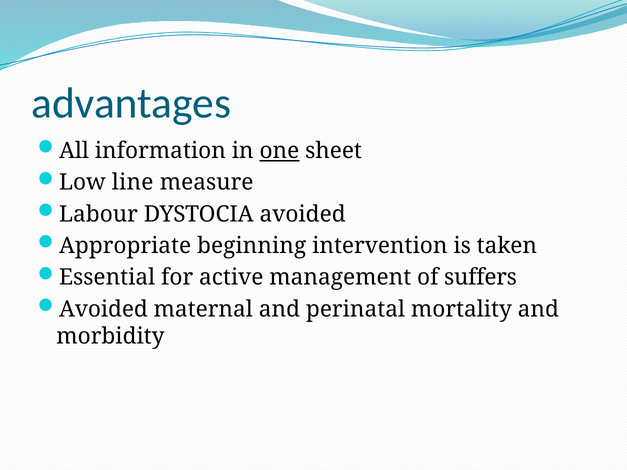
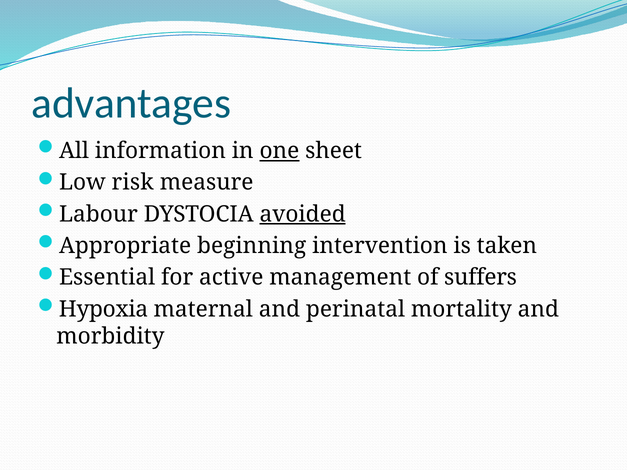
line: line -> risk
avoided at (303, 214) underline: none -> present
Avoided at (103, 309): Avoided -> Hypoxia
